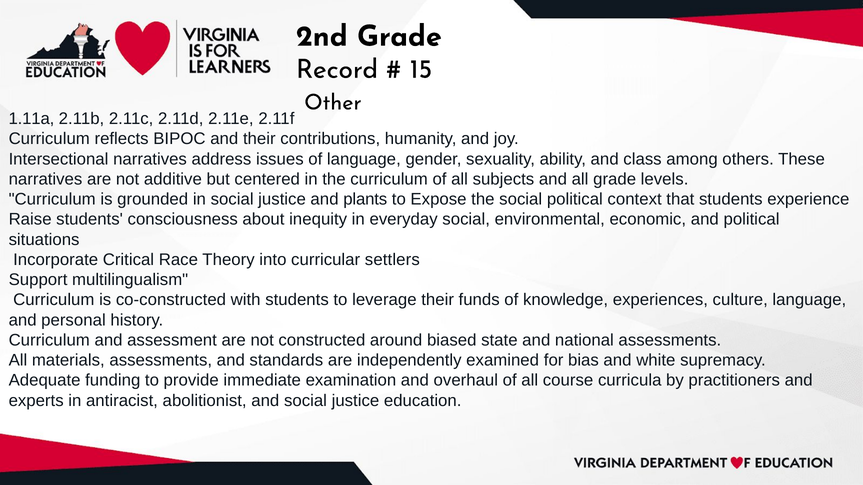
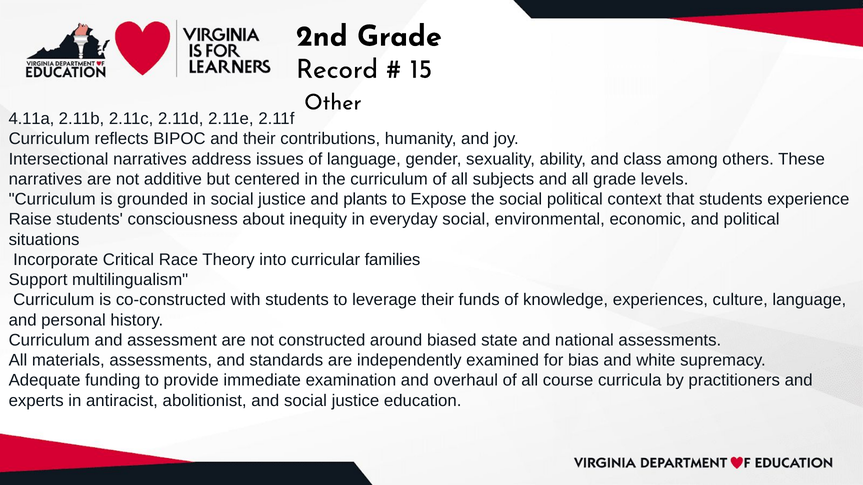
1.11a: 1.11a -> 4.11a
settlers: settlers -> families
